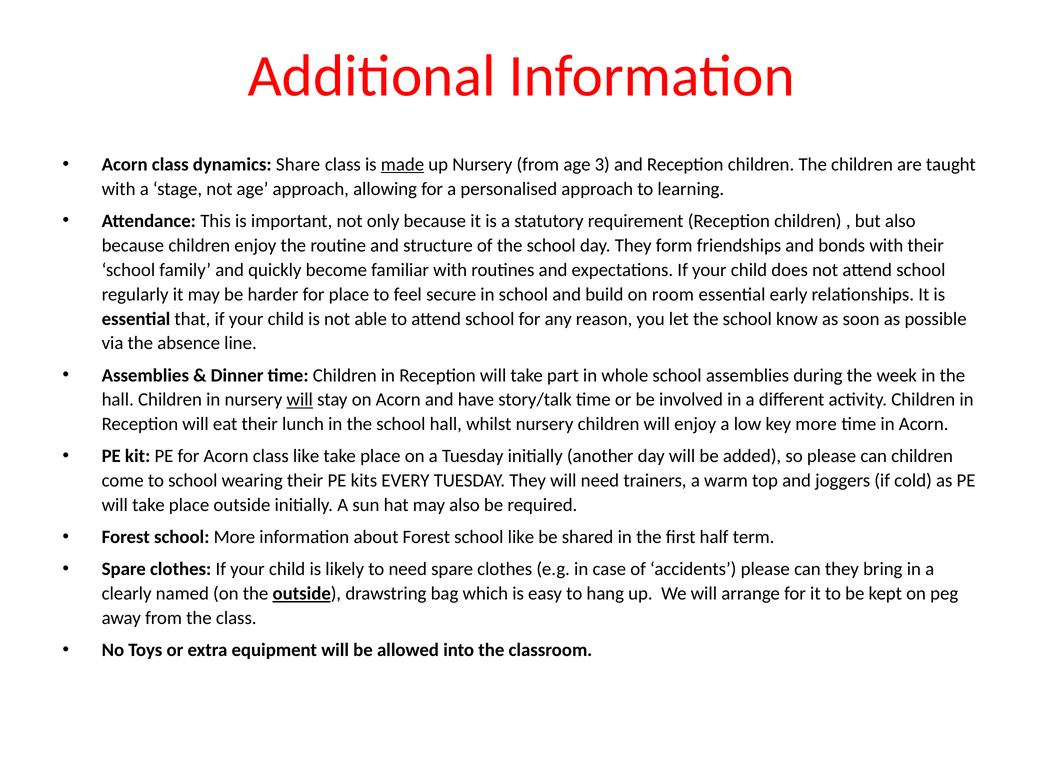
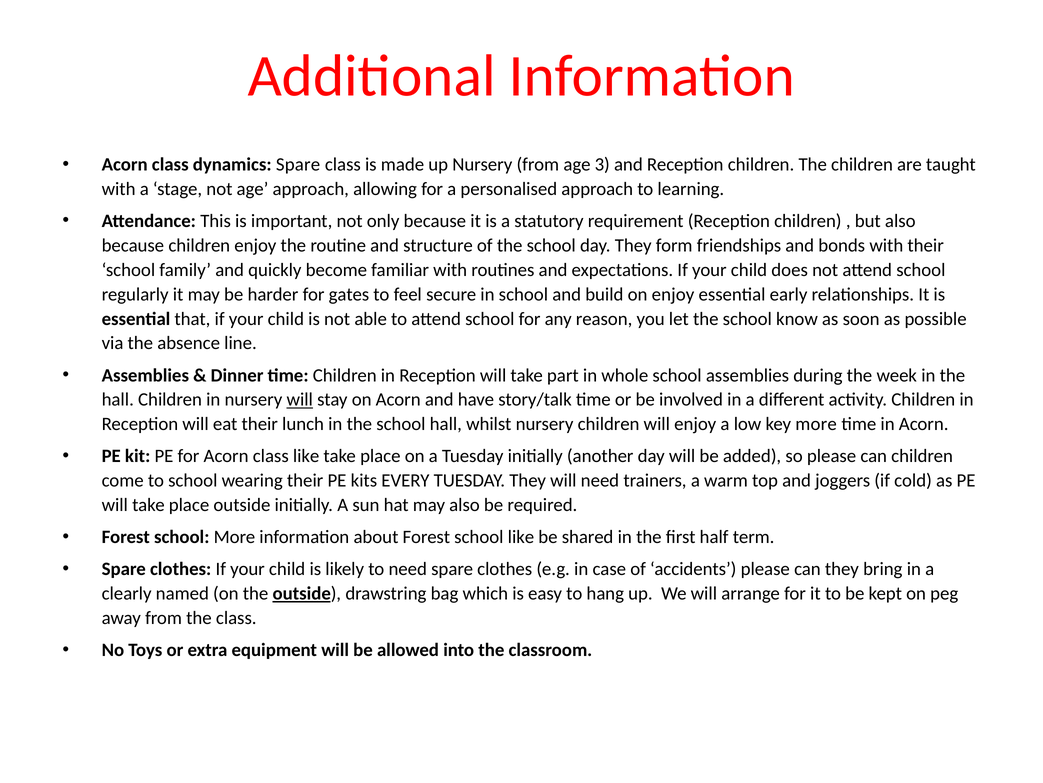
dynamics Share: Share -> Spare
made underline: present -> none
for place: place -> gates
on room: room -> enjoy
